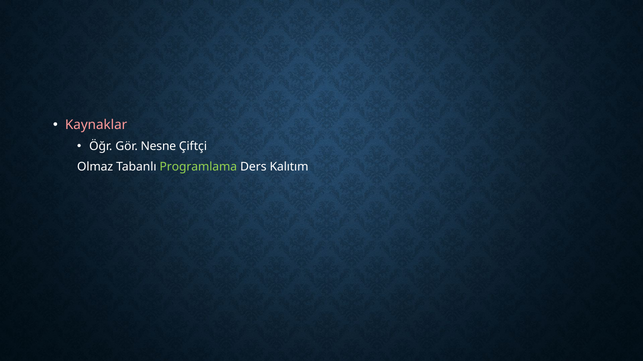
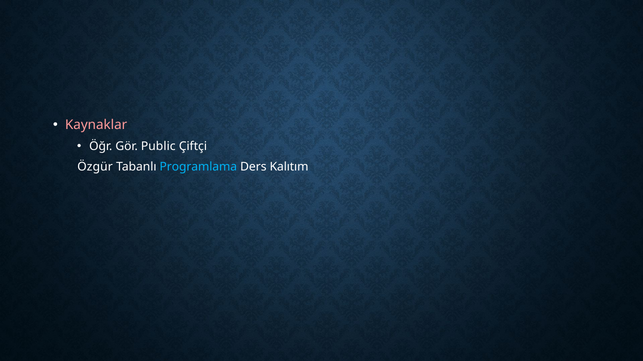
Nesne: Nesne -> Public
Olmaz: Olmaz -> Özgür
Programlama colour: light green -> light blue
